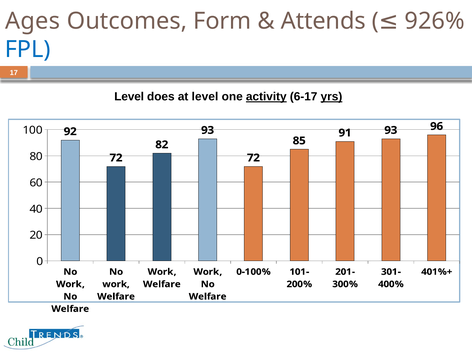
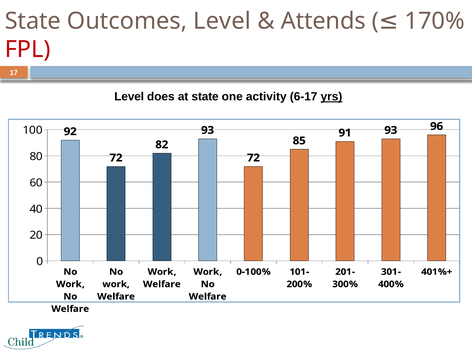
Ages at (33, 21): Ages -> State
Outcomes Form: Form -> Level
926%: 926% -> 170%
FPL colour: blue -> red
at level: level -> state
activity underline: present -> none
